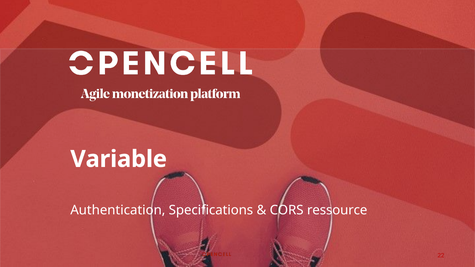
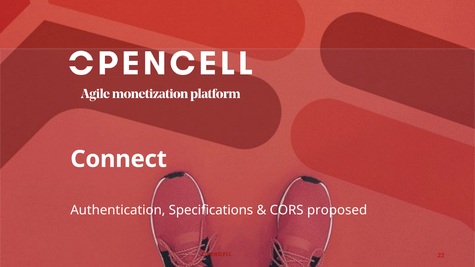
Variable: Variable -> Connect
ressource: ressource -> proposed
